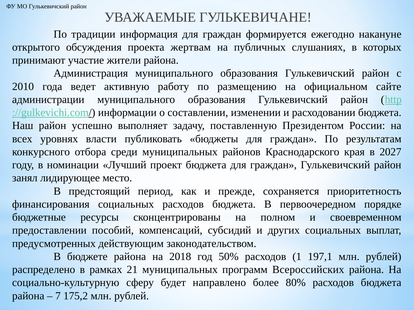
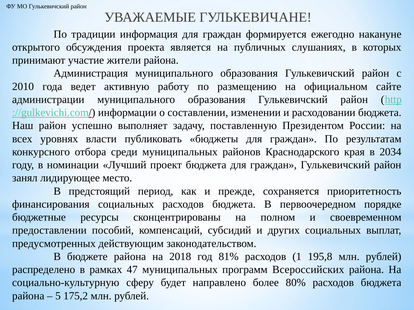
жертвам: жертвам -> является
2027: 2027 -> 2034
50%: 50% -> 81%
197,1: 197,1 -> 195,8
21: 21 -> 47
7: 7 -> 5
